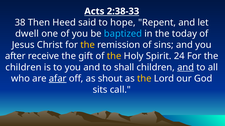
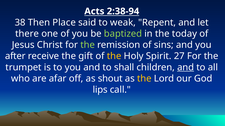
2:38-33: 2:38-33 -> 2:38-94
Heed: Heed -> Place
hope: hope -> weak
dwell: dwell -> there
baptized colour: light blue -> light green
the at (88, 45) colour: yellow -> light green
24: 24 -> 27
children at (23, 68): children -> trumpet
afar underline: present -> none
sits: sits -> lips
